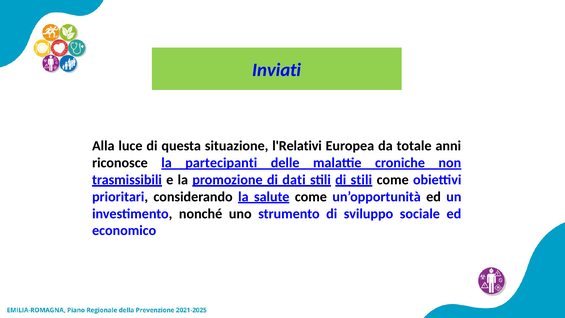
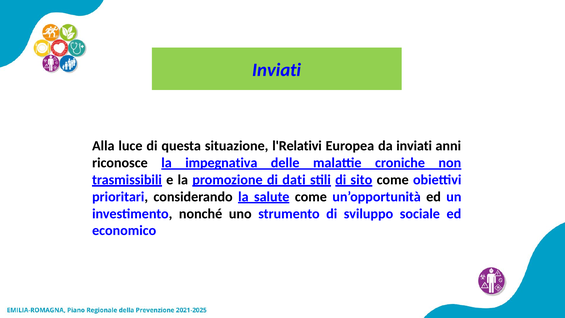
da totale: totale -> inviati
partecipanti: partecipanti -> impegnativa
di stili: stili -> sito
